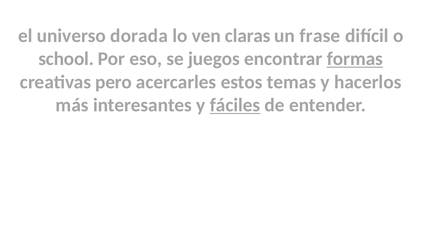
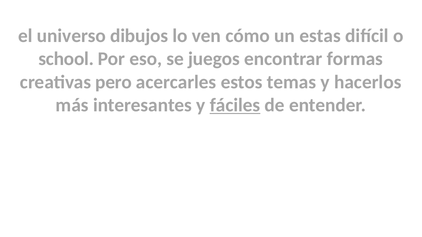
dorada: dorada -> dibujos
claras: claras -> cómo
frase: frase -> estas
formas underline: present -> none
